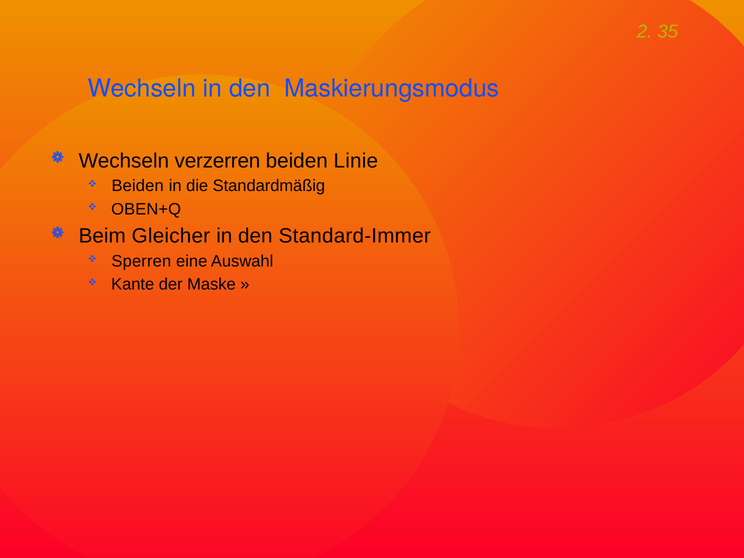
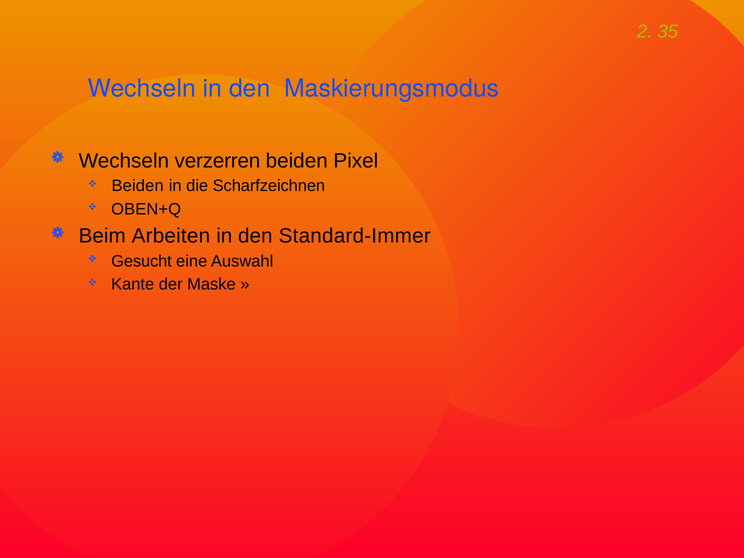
Linie: Linie -> Pixel
Standardmäßig: Standardmäßig -> Scharfzeichnen
Gleicher: Gleicher -> Arbeiten
Sperren: Sperren -> Gesucht
